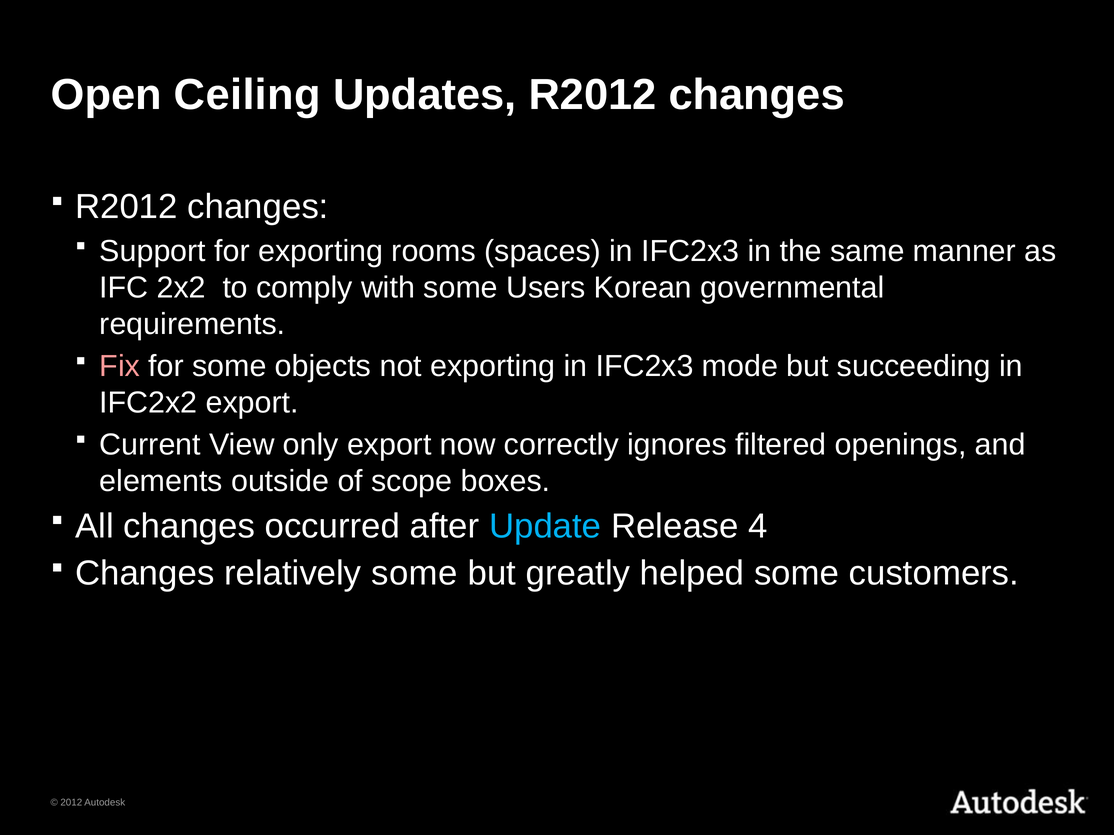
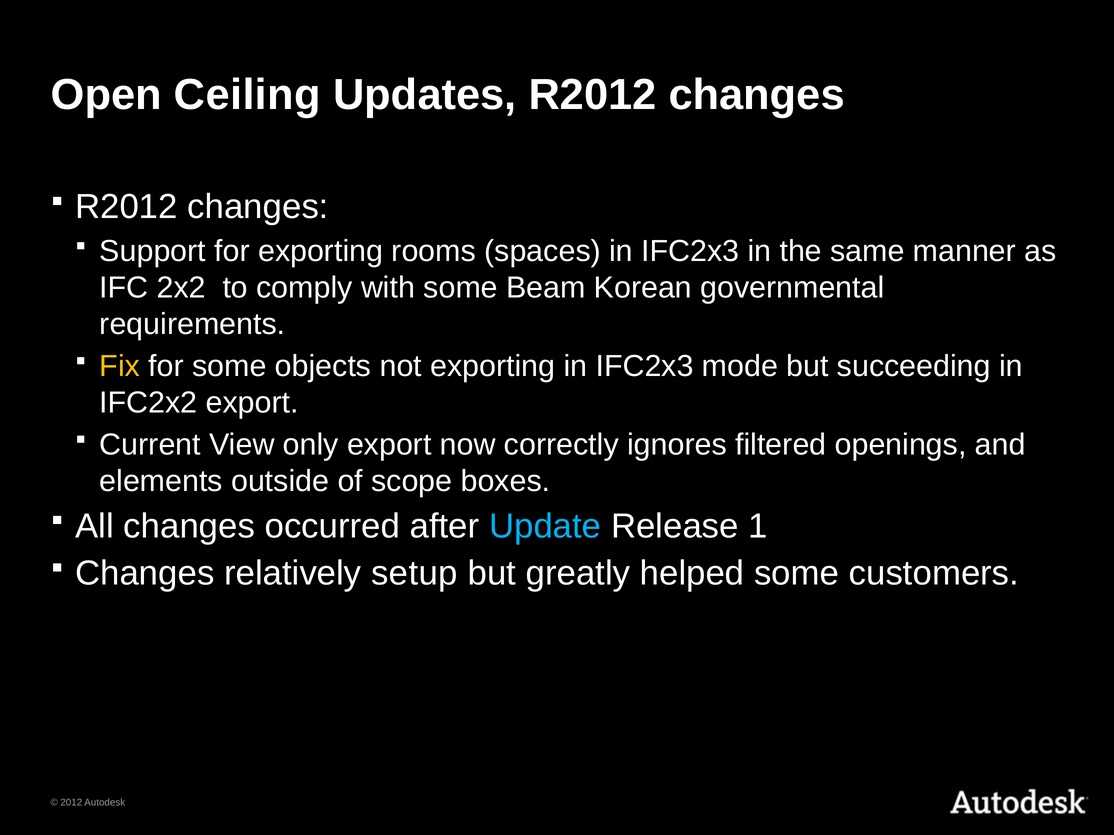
Users: Users -> Beam
Fix colour: pink -> yellow
4: 4 -> 1
relatively some: some -> setup
